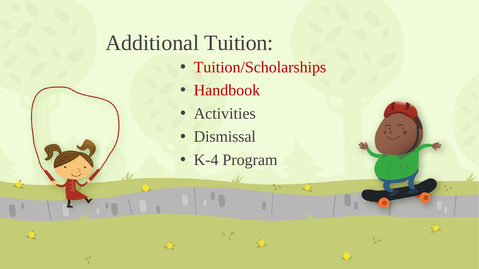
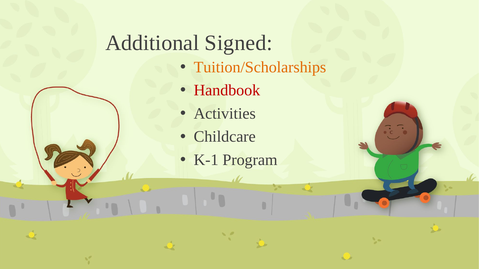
Tuition: Tuition -> Signed
Tuition/Scholarships colour: red -> orange
Dismissal: Dismissal -> Childcare
K-4: K-4 -> K-1
